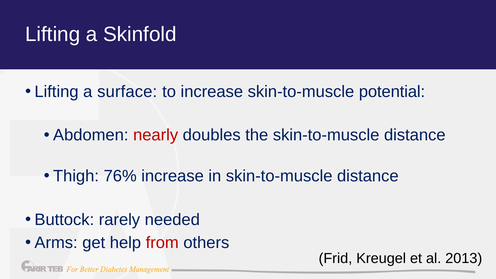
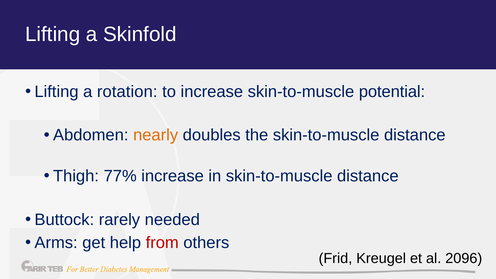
surface: surface -> rotation
nearly colour: red -> orange
76%: 76% -> 77%
2013: 2013 -> 2096
